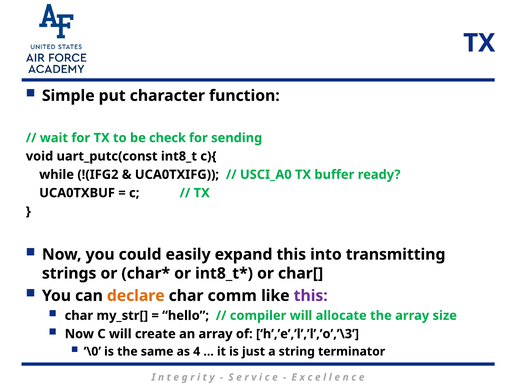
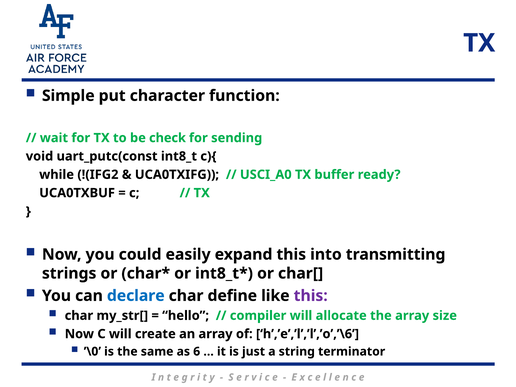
declare colour: orange -> blue
comm: comm -> define
h’,’e’,’l’,’l’,’o’,’\3: h’,’e’,’l’,’l’,’o’,’\3 -> h’,’e’,’l’,’l’,’o’,’\6
4: 4 -> 6
